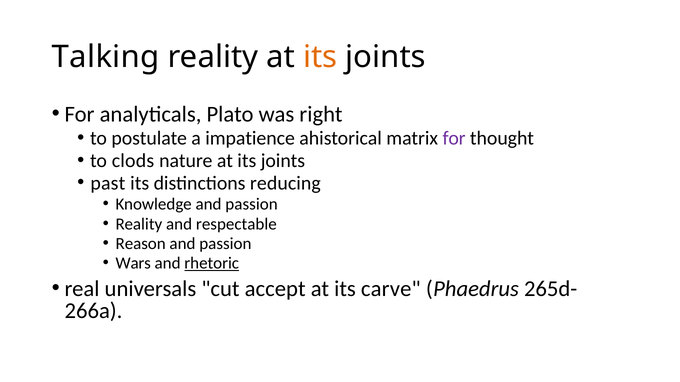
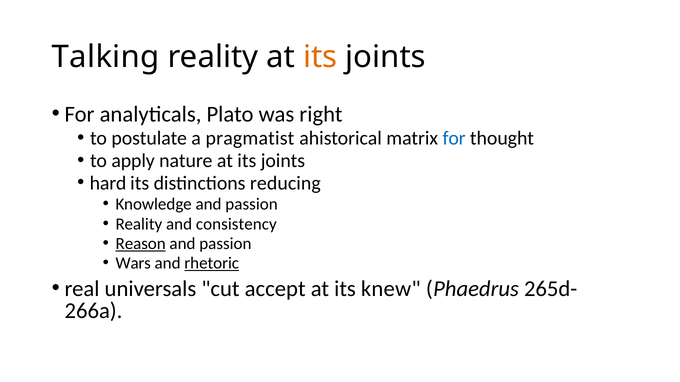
impatience: impatience -> pragmatist
for at (454, 138) colour: purple -> blue
clods: clods -> apply
past: past -> hard
respectable: respectable -> consistency
Reason underline: none -> present
carve: carve -> knew
